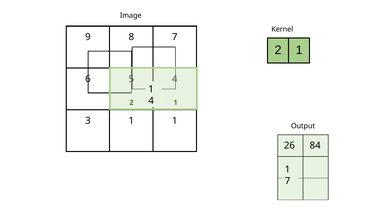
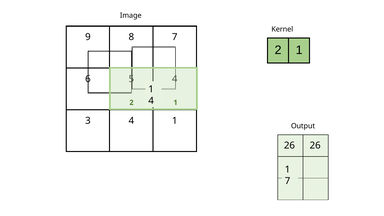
3 1: 1 -> 4
26 84: 84 -> 26
